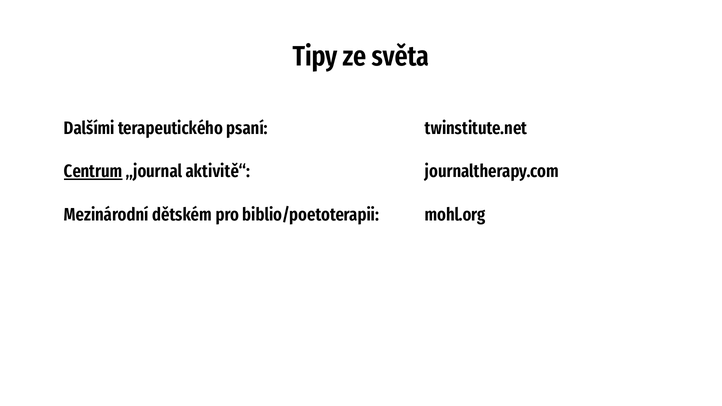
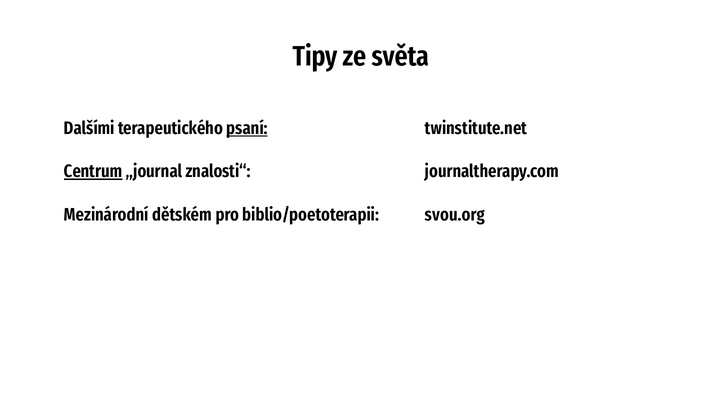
psaní underline: none -> present
aktivitě“: aktivitě“ -> znalosti“
mohl.org: mohl.org -> svou.org
